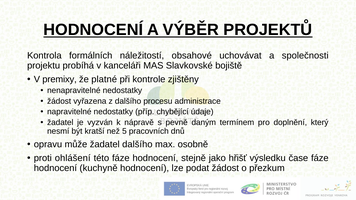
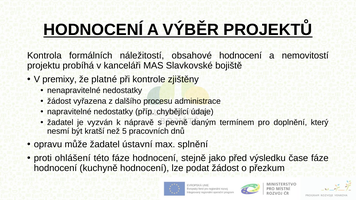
obsahové uchovávat: uchovávat -> hodnocení
společnosti: společnosti -> nemovitostí
žadatel dalšího: dalšího -> ústavní
osobně: osobně -> splnění
hřišť: hřišť -> před
